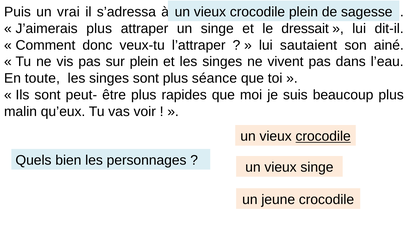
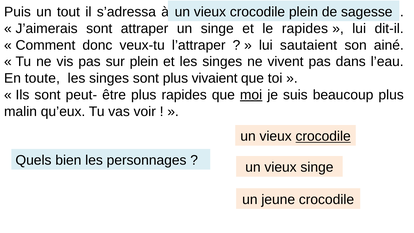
vrai: vrai -> tout
J’aimerais plus: plus -> sont
le dressait: dressait -> rapides
séance: séance -> vivaient
moi underline: none -> present
